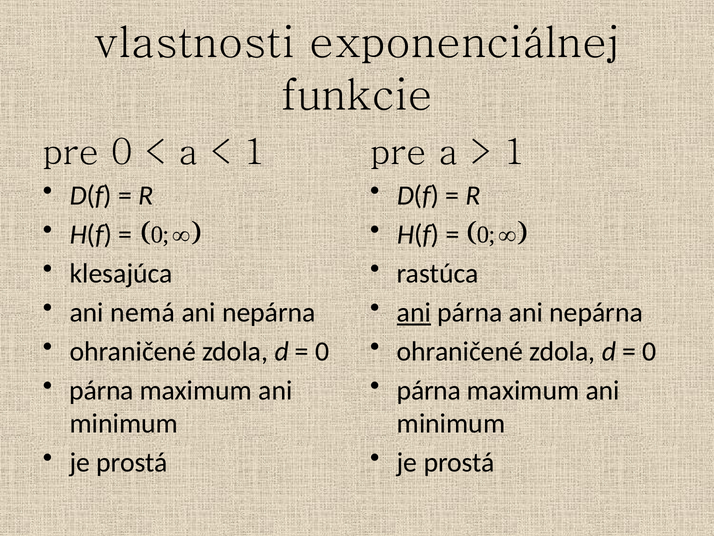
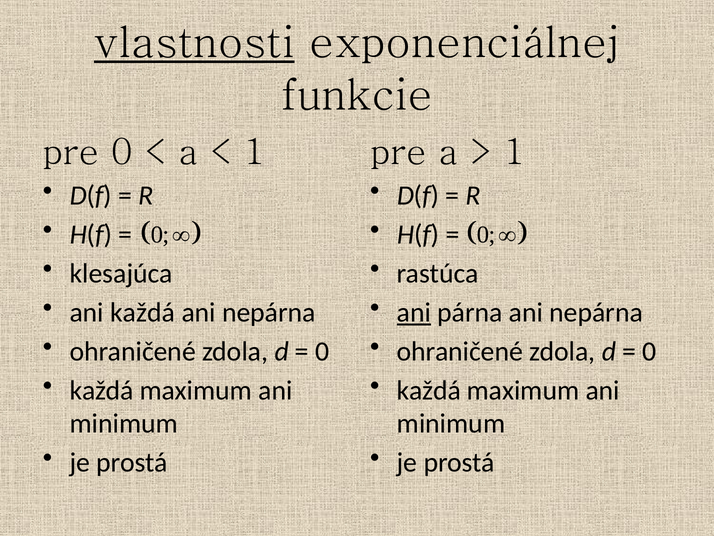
vlastnosti underline: none -> present
ani nemá: nemá -> každá
párna at (102, 390): párna -> každá
párna at (429, 390): párna -> každá
